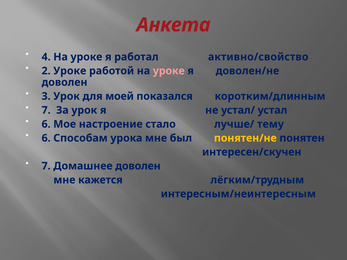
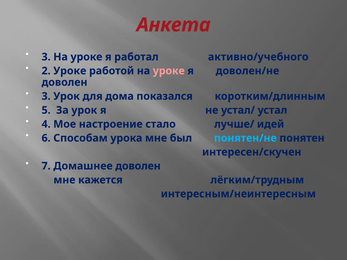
4 at (46, 57): 4 -> 3
активно/свойство: активно/свойство -> активно/учебного
моей: моей -> дома
7 at (46, 110): 7 -> 5
6 at (46, 124): 6 -> 4
тему: тему -> идей
понятен/не colour: yellow -> light blue
